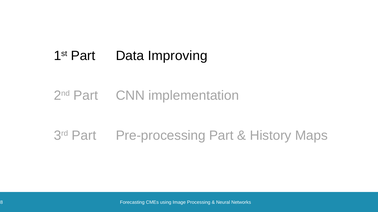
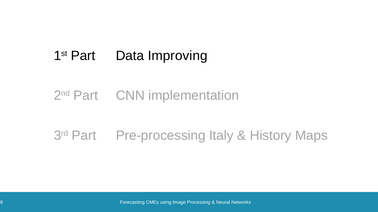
Pre-processing Part: Part -> Italy
